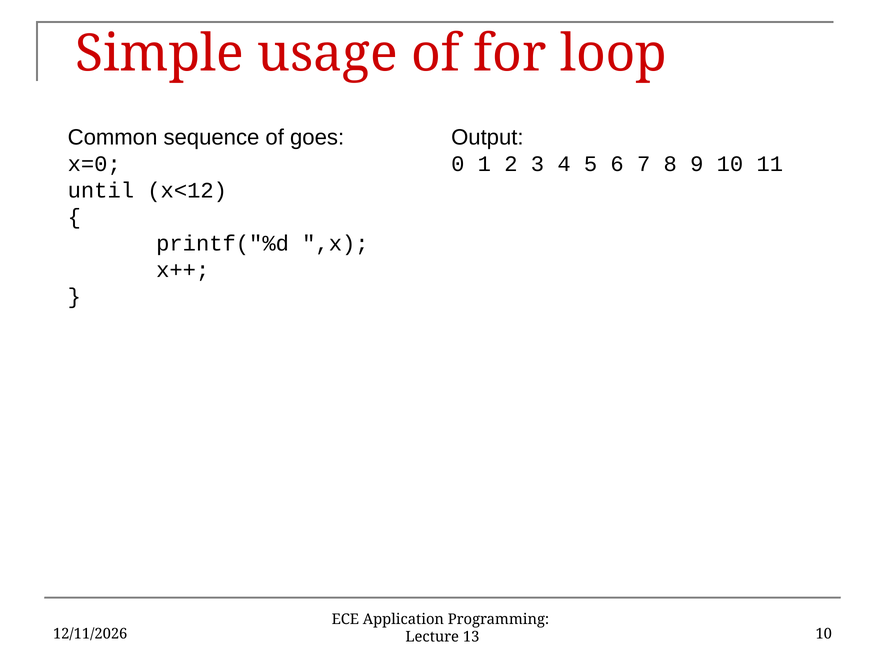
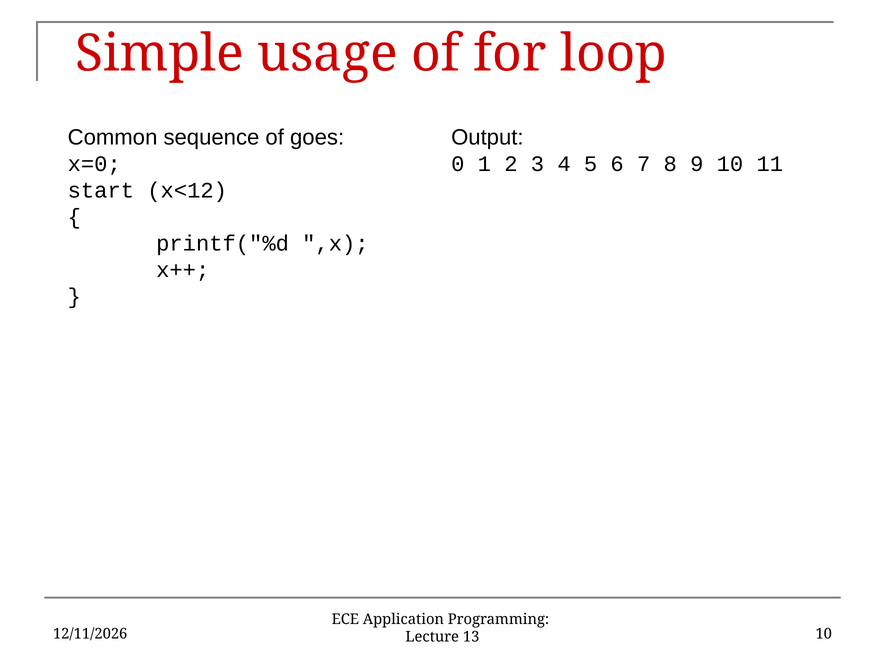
until: until -> start
